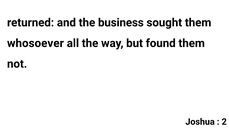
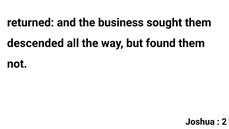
whosoever: whosoever -> descended
